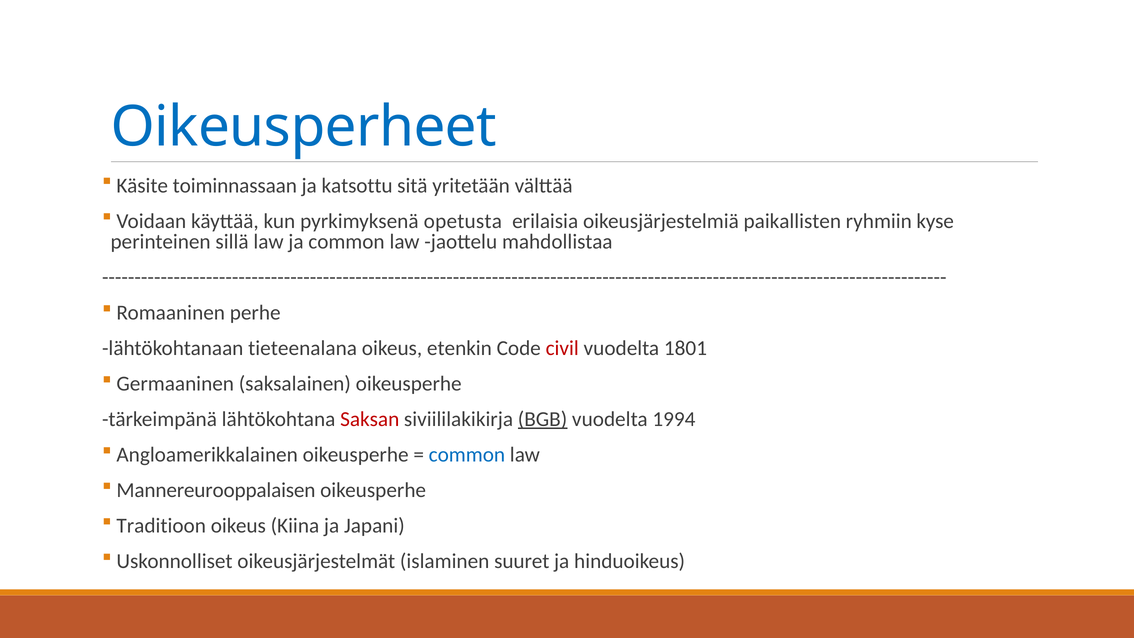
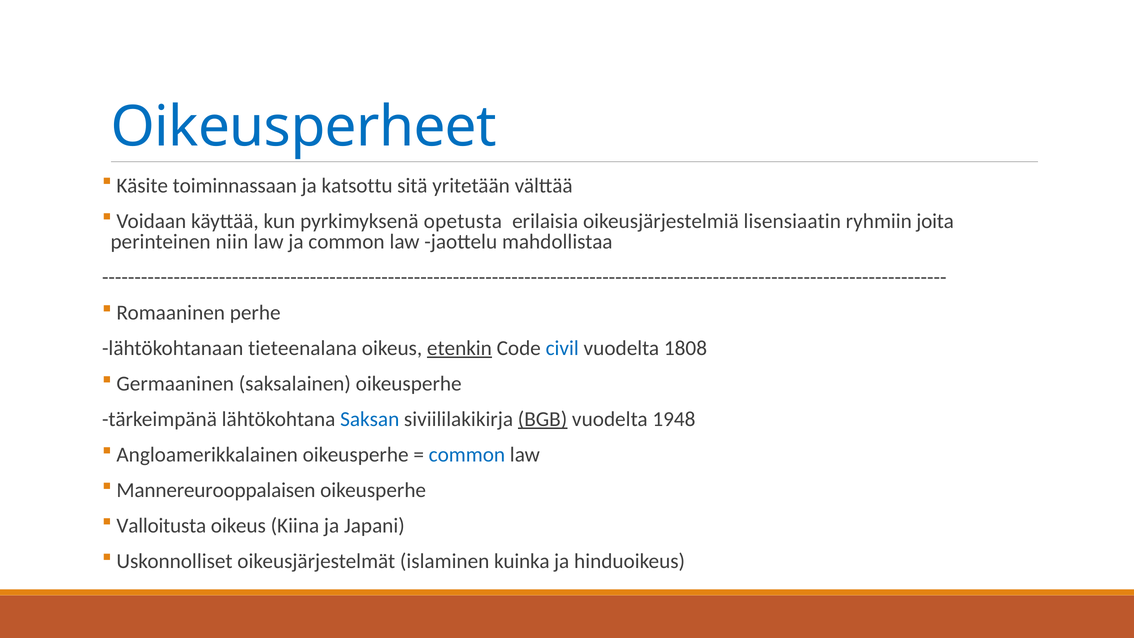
paikallisten: paikallisten -> lisensiaatin
kyse: kyse -> joita
sillä: sillä -> niin
etenkin underline: none -> present
civil colour: red -> blue
1801: 1801 -> 1808
Saksan colour: red -> blue
1994: 1994 -> 1948
Traditioon: Traditioon -> Valloitusta
suuret: suuret -> kuinka
